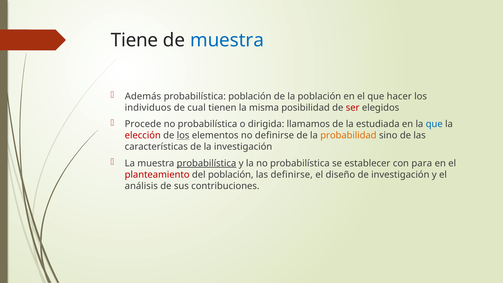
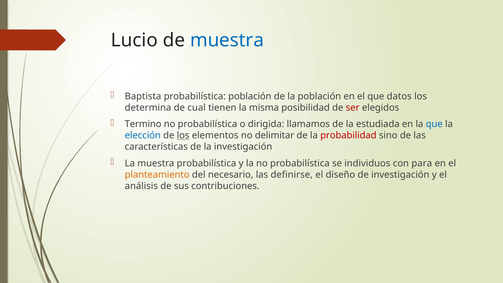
Tiene: Tiene -> Lucio
Además: Además -> Baptista
hacer: hacer -> datos
individuos: individuos -> determina
Procede: Procede -> Termino
elección colour: red -> blue
no definirse: definirse -> delimitar
probabilidad colour: orange -> red
probabilística at (206, 163) underline: present -> none
establecer: establecer -> individuos
planteamiento colour: red -> orange
del población: población -> necesario
